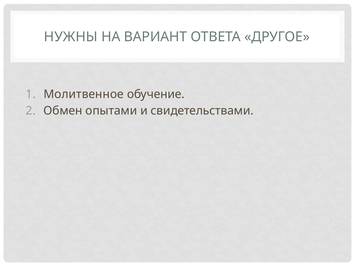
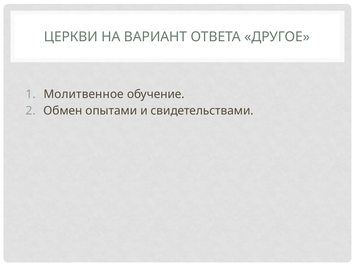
НУЖНЫ: НУЖНЫ -> ЦЕРКВИ
